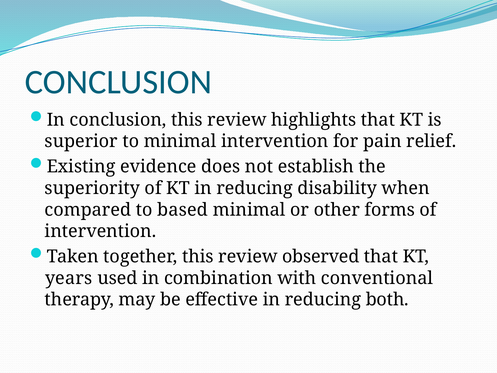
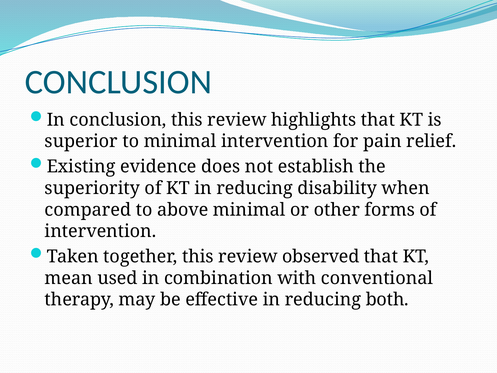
based: based -> above
years: years -> mean
